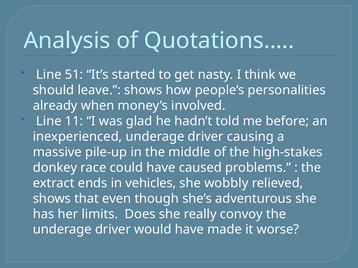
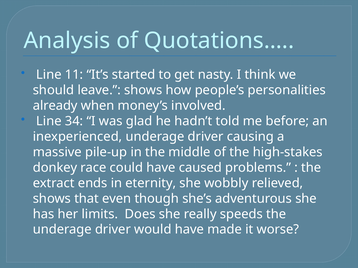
51: 51 -> 11
11: 11 -> 34
vehicles: vehicles -> eternity
convoy: convoy -> speeds
